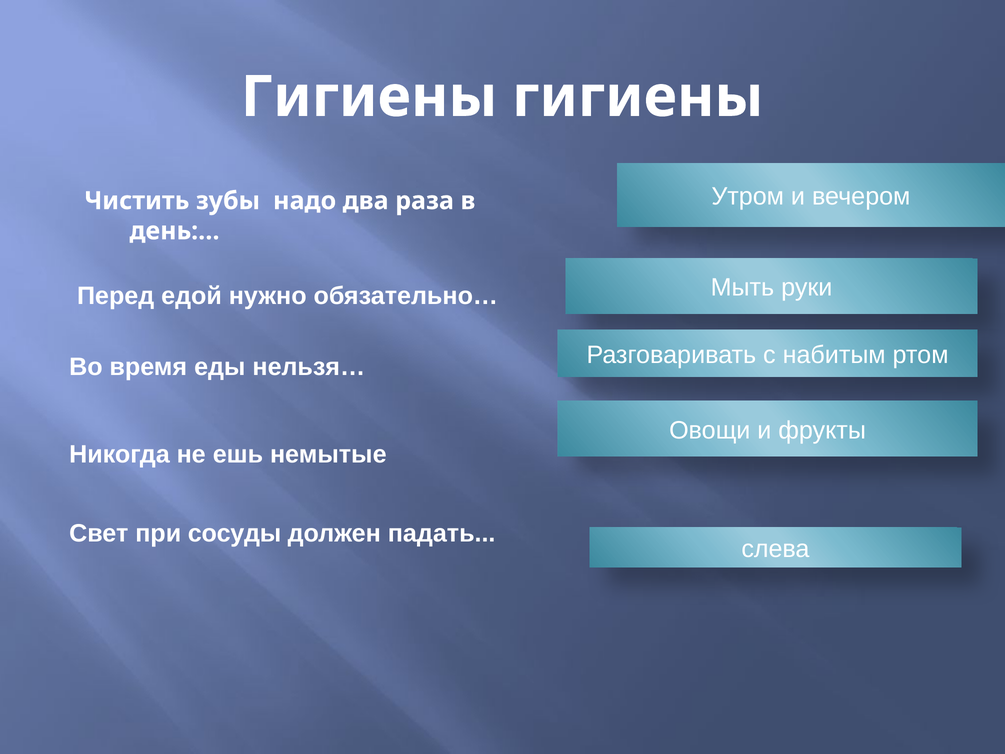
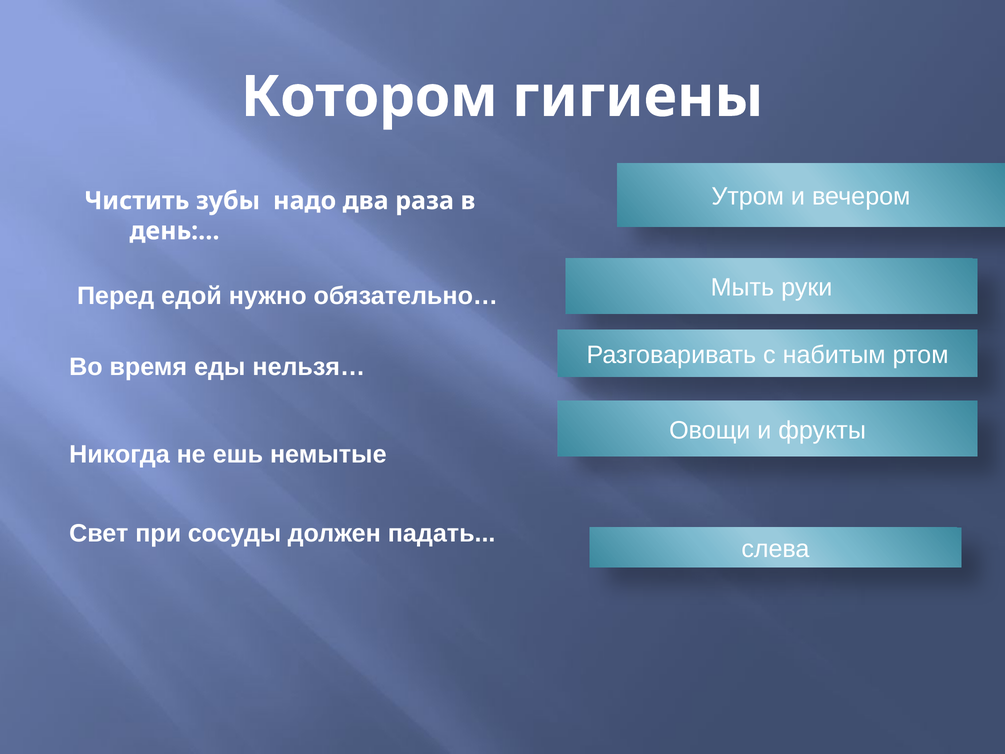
Гигиены at (369, 97): Гигиены -> Котором
